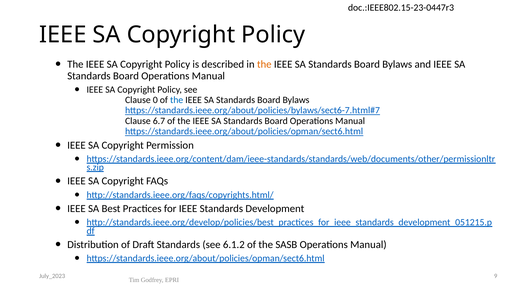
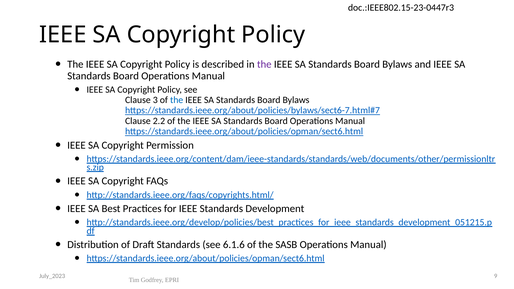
the at (264, 64) colour: orange -> purple
0: 0 -> 3
6.7: 6.7 -> 2.2
6.1.2: 6.1.2 -> 6.1.6
